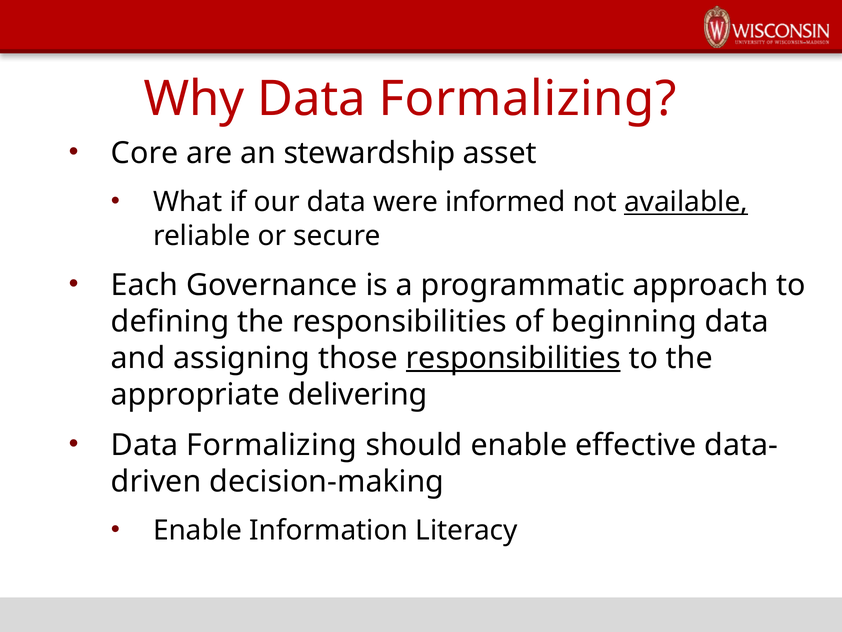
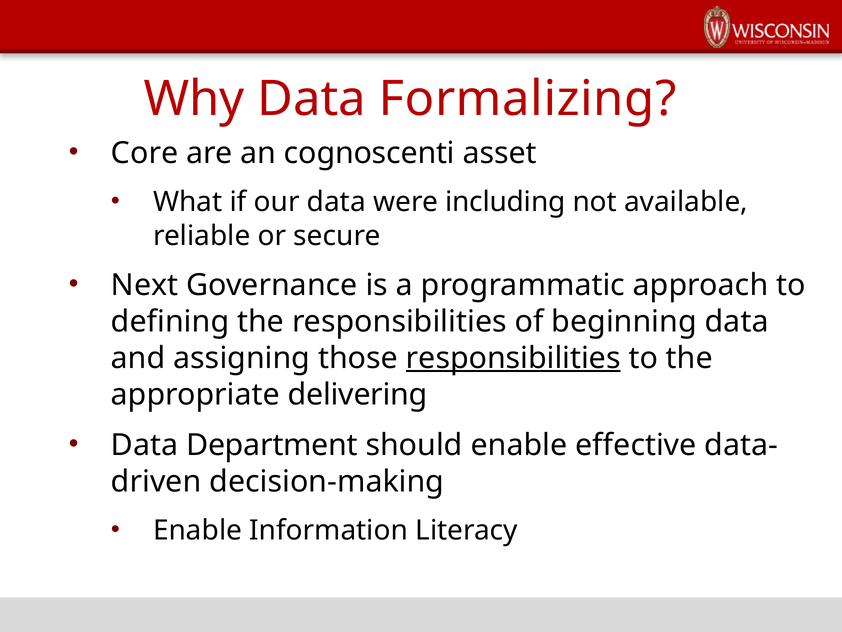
stewardship: stewardship -> cognoscenti
informed: informed -> including
available underline: present -> none
Each: Each -> Next
Formalizing at (272, 445): Formalizing -> Department
